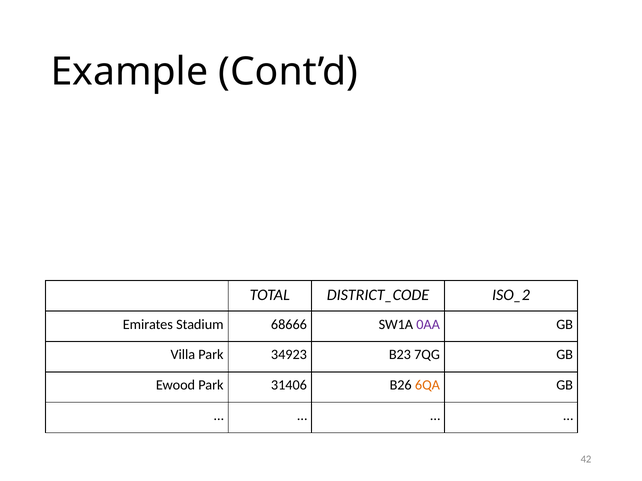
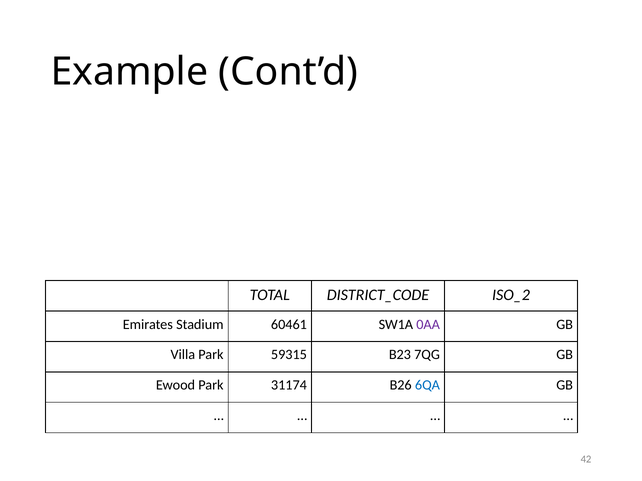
68666: 68666 -> 60461
34923: 34923 -> 59315
31406: 31406 -> 31174
6QA colour: orange -> blue
